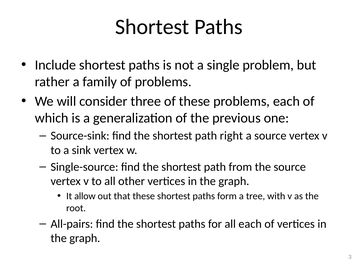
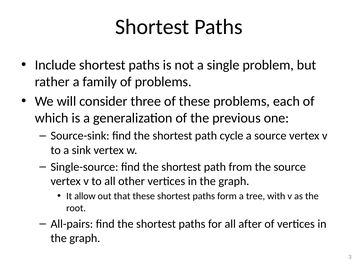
right: right -> cycle
all each: each -> after
